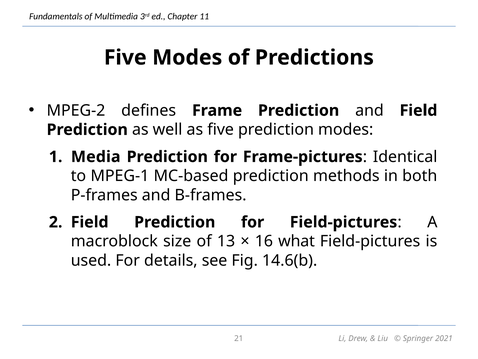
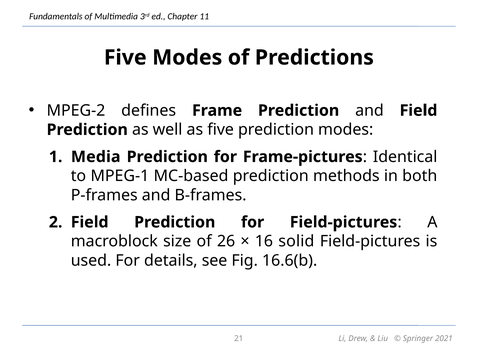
13: 13 -> 26
what: what -> solid
14.6(b: 14.6(b -> 16.6(b
